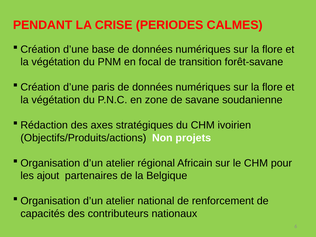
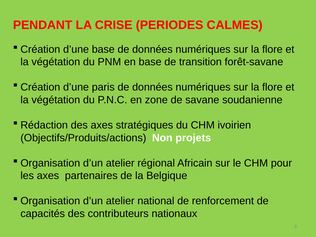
en focal: focal -> base
les ajout: ajout -> axes
